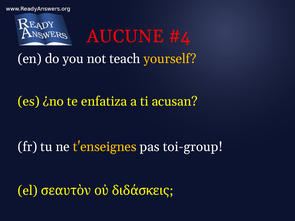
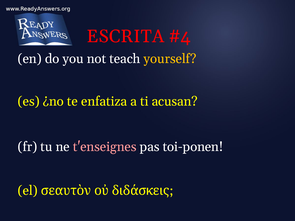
AUCUNE: AUCUNE -> ESCRITA
t'enseignes colour: yellow -> pink
toi-group: toi-group -> toi-ponen
